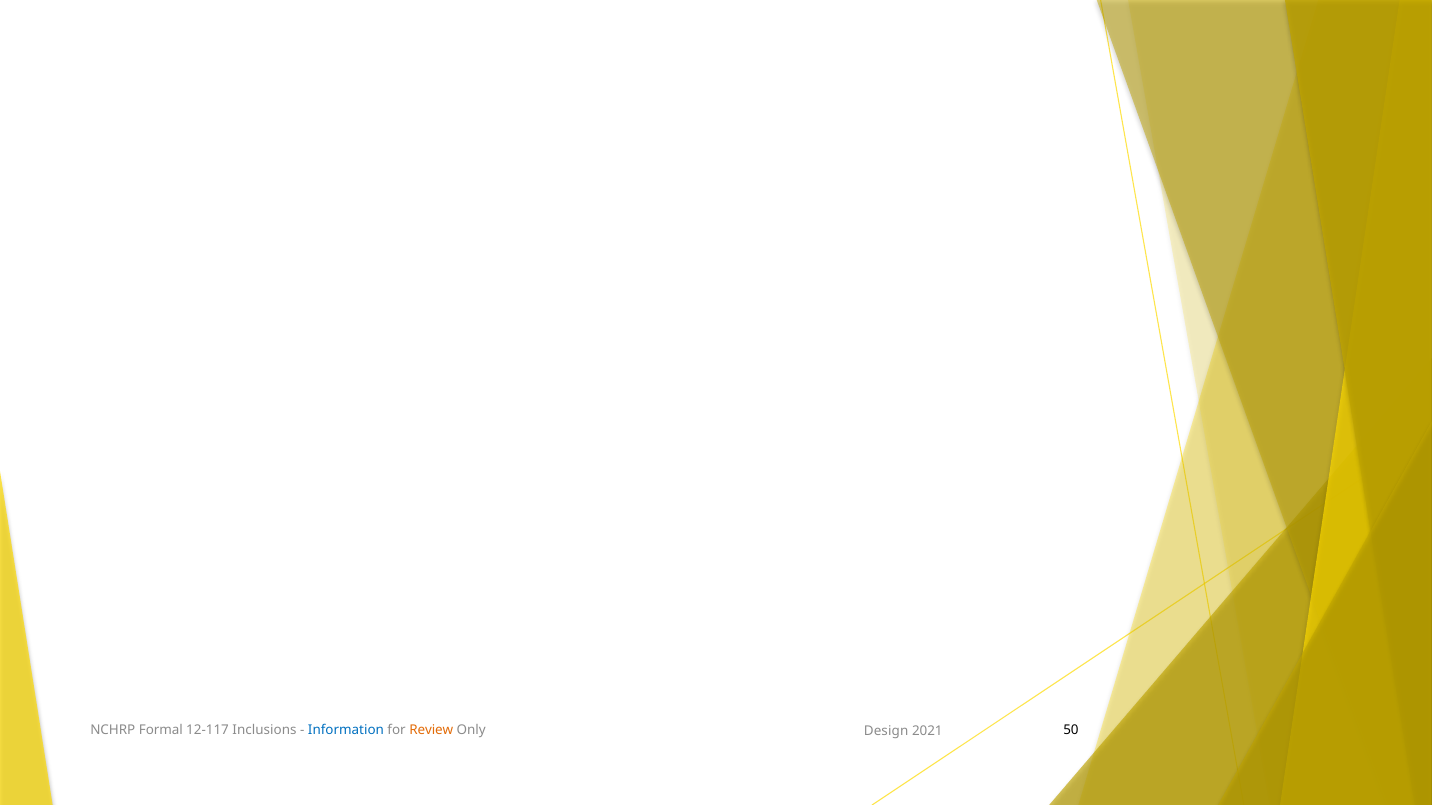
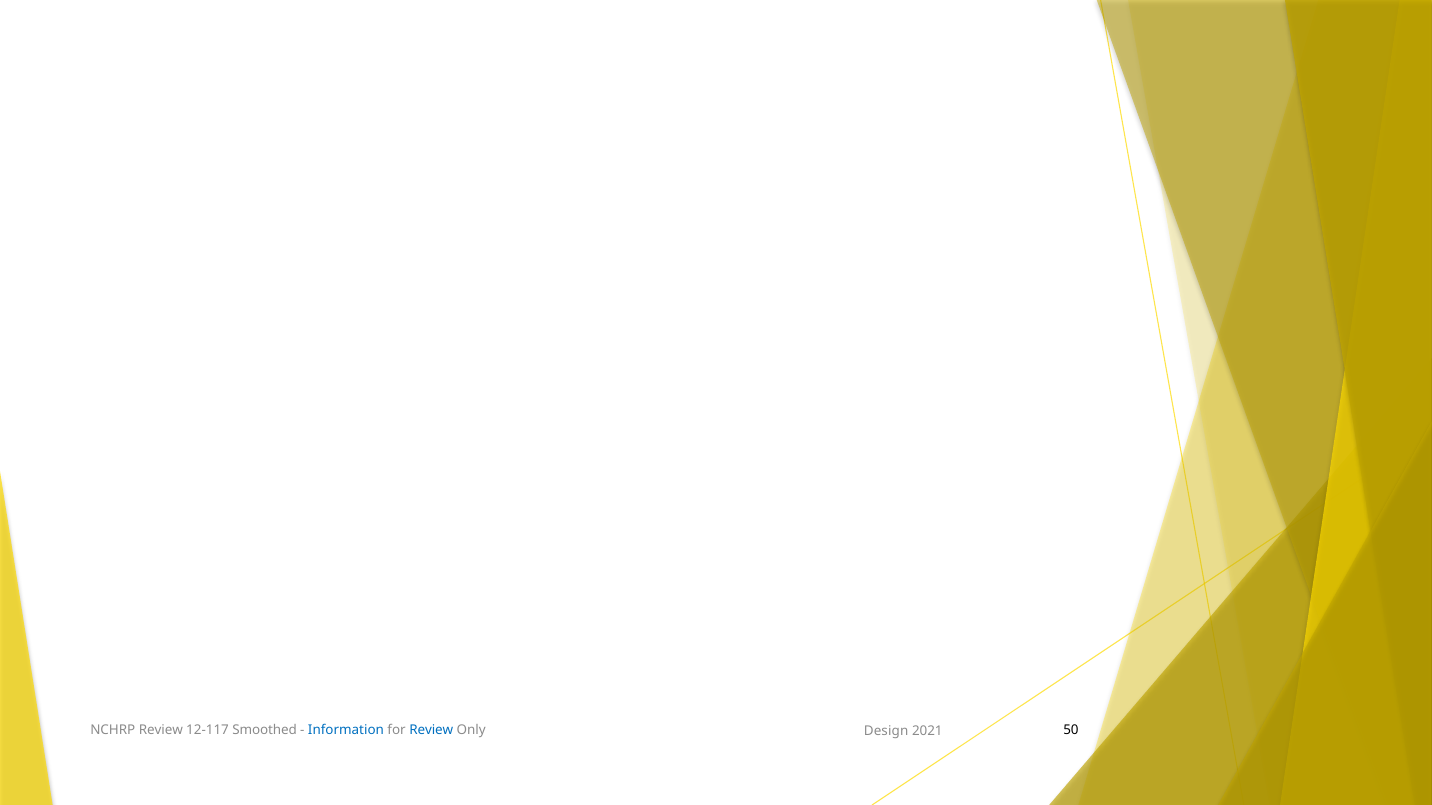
NCHRP Formal: Formal -> Review
Inclusions: Inclusions -> Smoothed
Review at (431, 731) colour: orange -> blue
